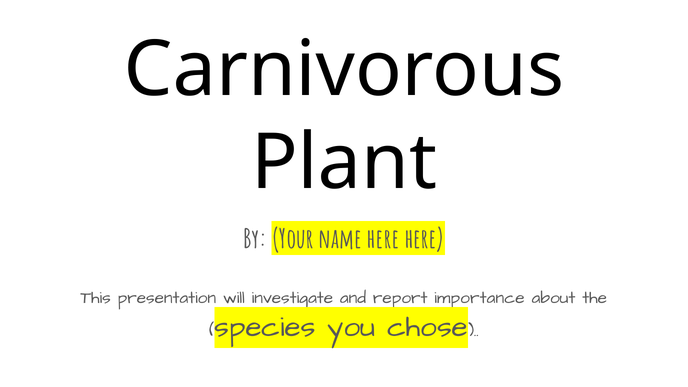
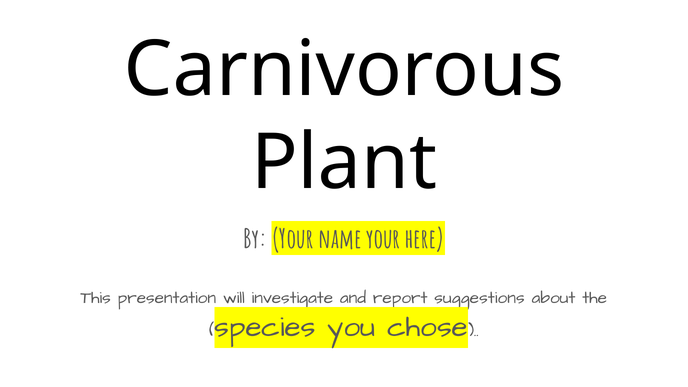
name here: here -> your
importance: importance -> suggestions
